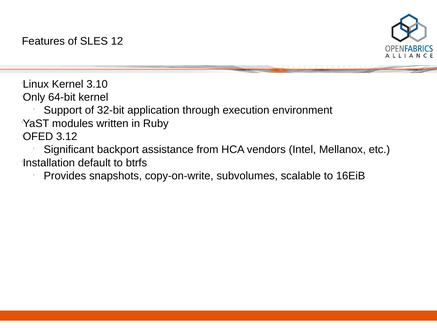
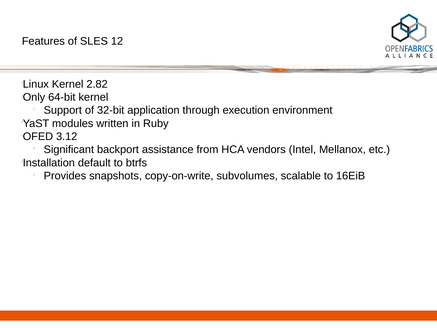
3.10: 3.10 -> 2.82
